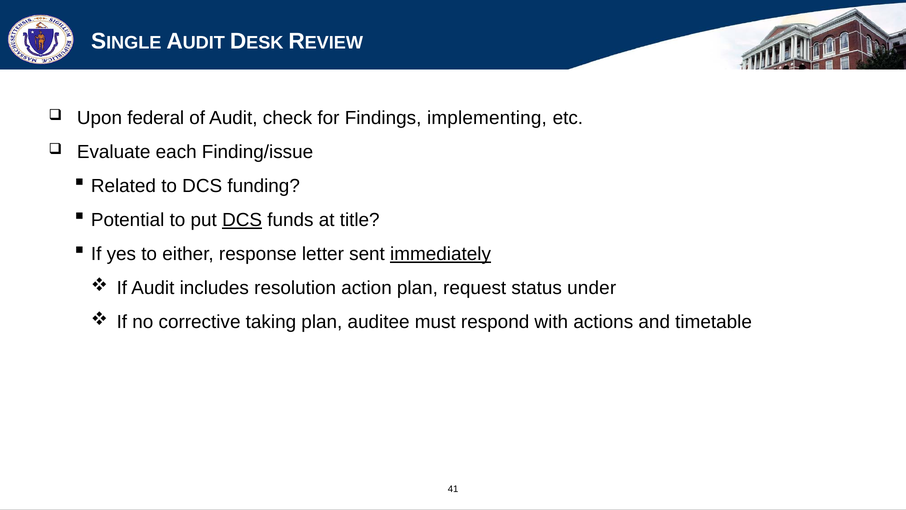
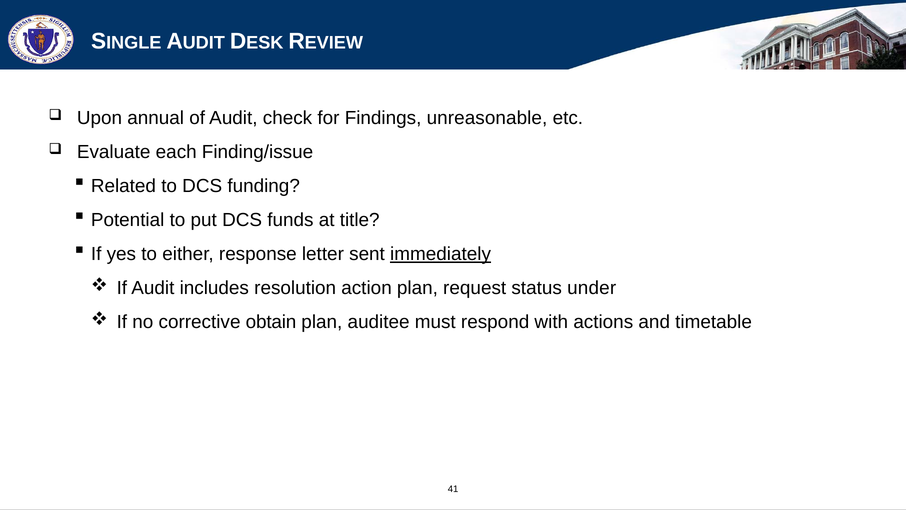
federal: federal -> annual
implementing: implementing -> unreasonable
DCS at (242, 220) underline: present -> none
taking: taking -> obtain
